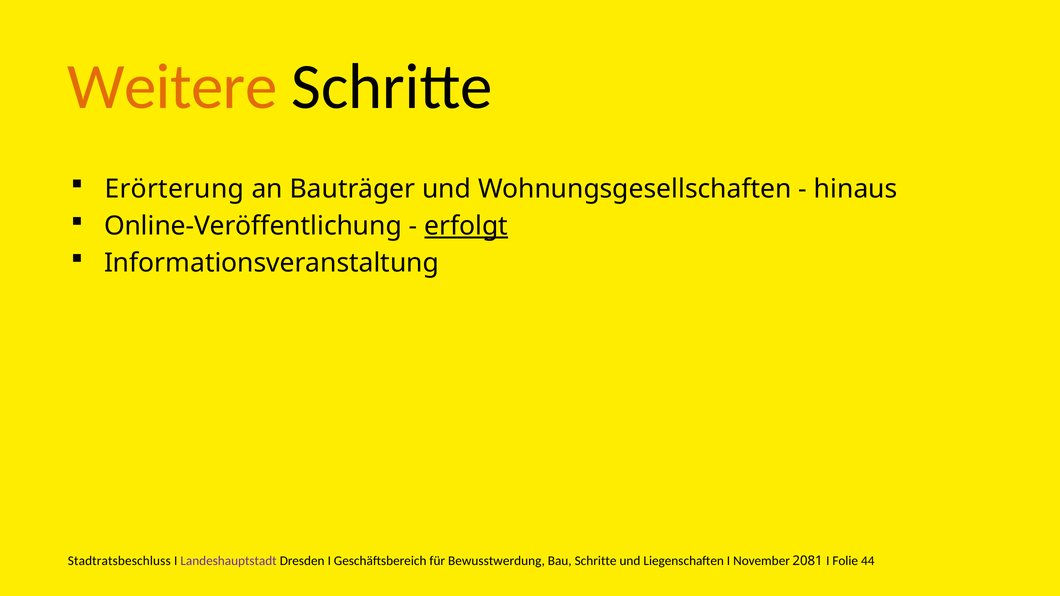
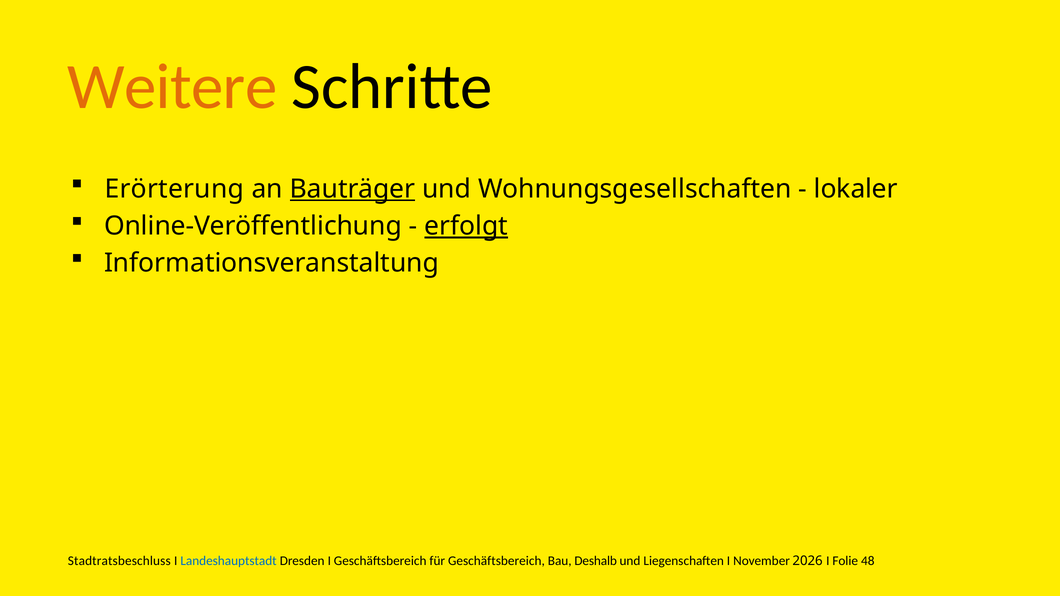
Bauträger underline: none -> present
hinaus: hinaus -> lokaler
Landeshauptstadt colour: purple -> blue
für Bewusstwerdung: Bewusstwerdung -> Geschäftsbereich
Bau Schritte: Schritte -> Deshalb
2081: 2081 -> 2026
44: 44 -> 48
